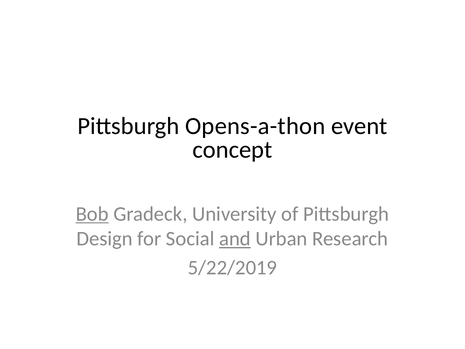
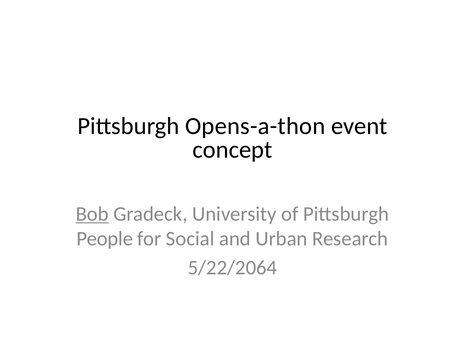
Design: Design -> People
and underline: present -> none
5/22/2019: 5/22/2019 -> 5/22/2064
